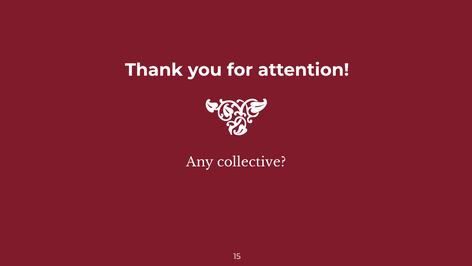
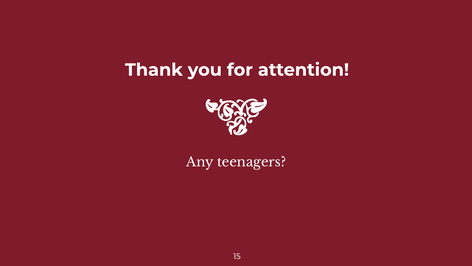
collective: collective -> teenagers
